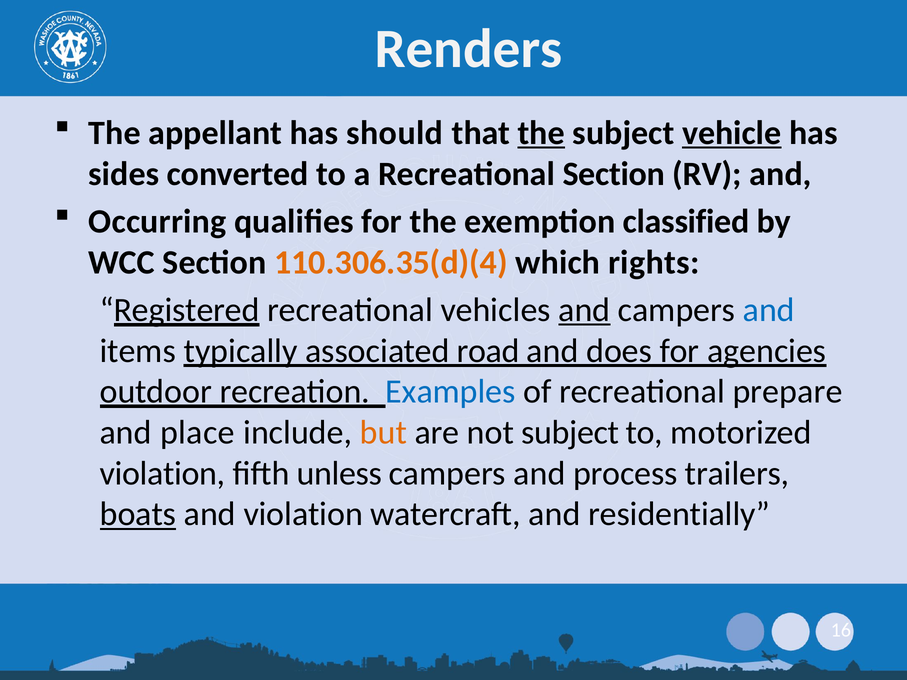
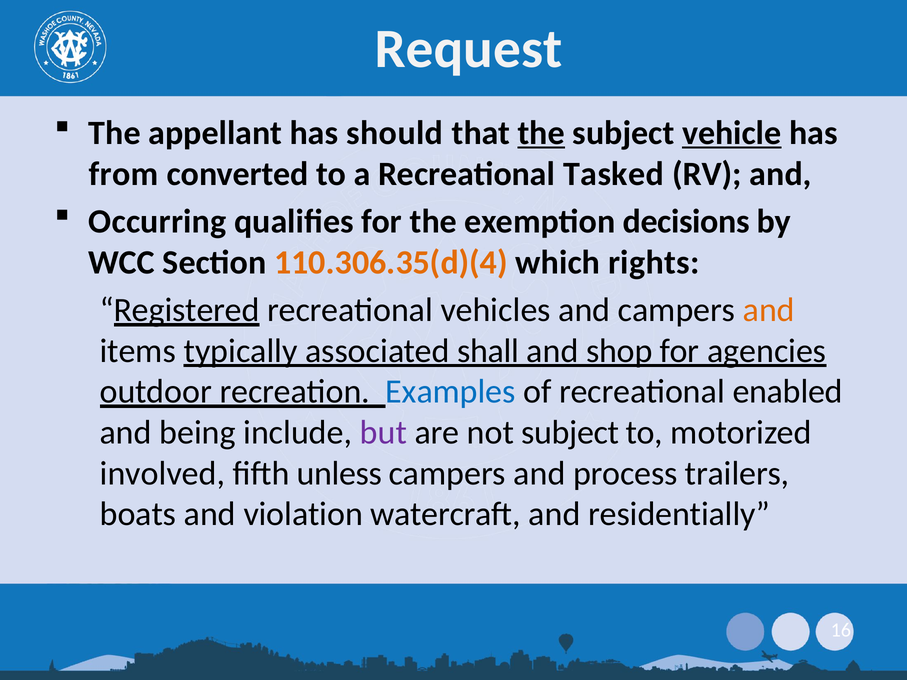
Renders: Renders -> Request
sides: sides -> from
Recreational Section: Section -> Tasked
classified: classified -> decisions
and at (584, 310) underline: present -> none
and at (769, 310) colour: blue -> orange
road: road -> shall
does: does -> shop
prepare: prepare -> enabled
place: place -> being
but colour: orange -> purple
violation at (163, 474): violation -> involved
boats underline: present -> none
